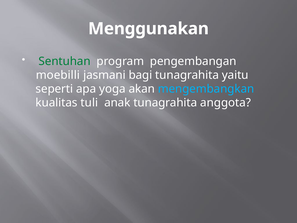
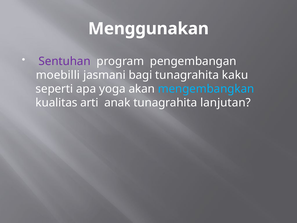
Sentuhan colour: green -> purple
yaitu: yaitu -> kaku
tuli: tuli -> arti
anggota: anggota -> lanjutan
